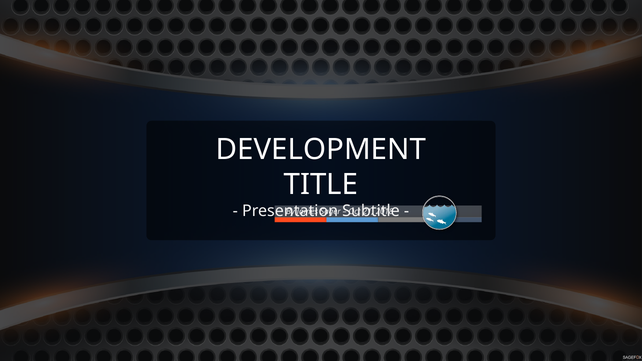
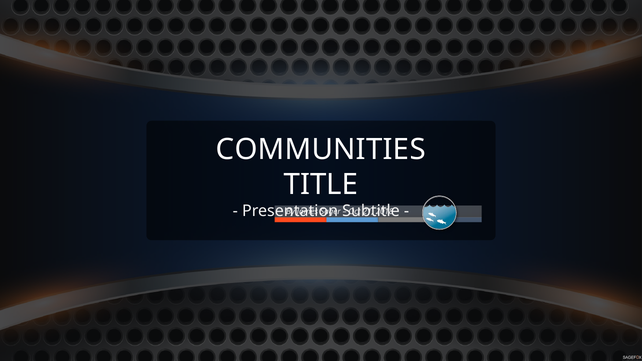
DEVELOPMENT: DEVELOPMENT -> COMMUNITIES
